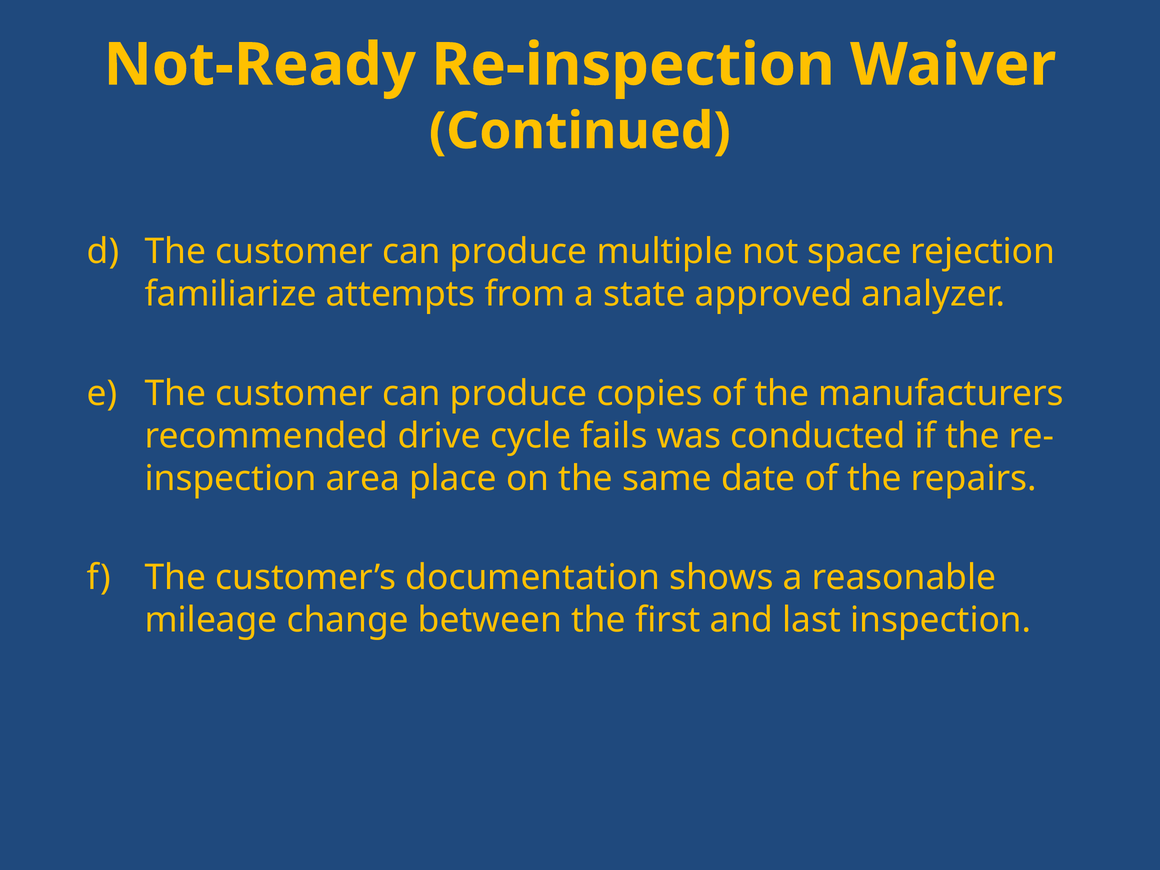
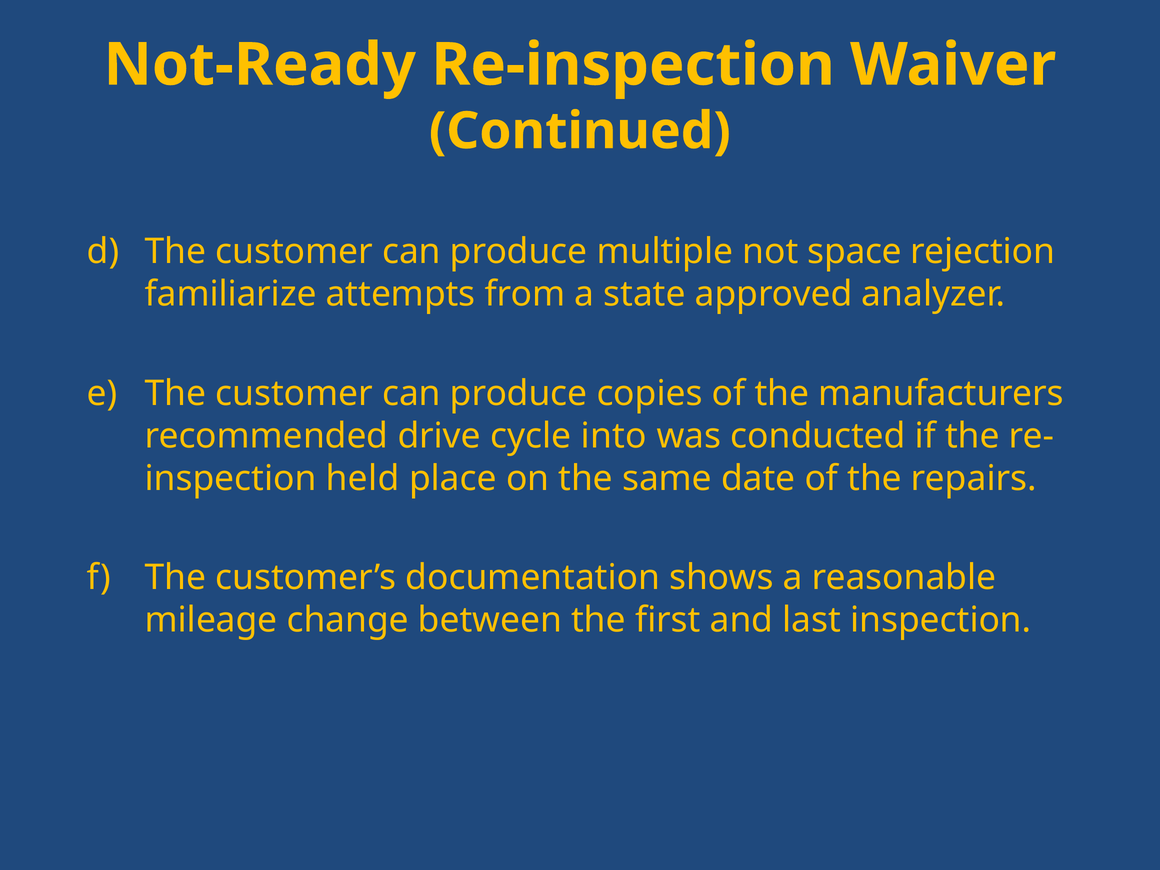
fails: fails -> into
area: area -> held
